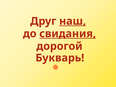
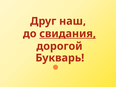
наш underline: present -> none
